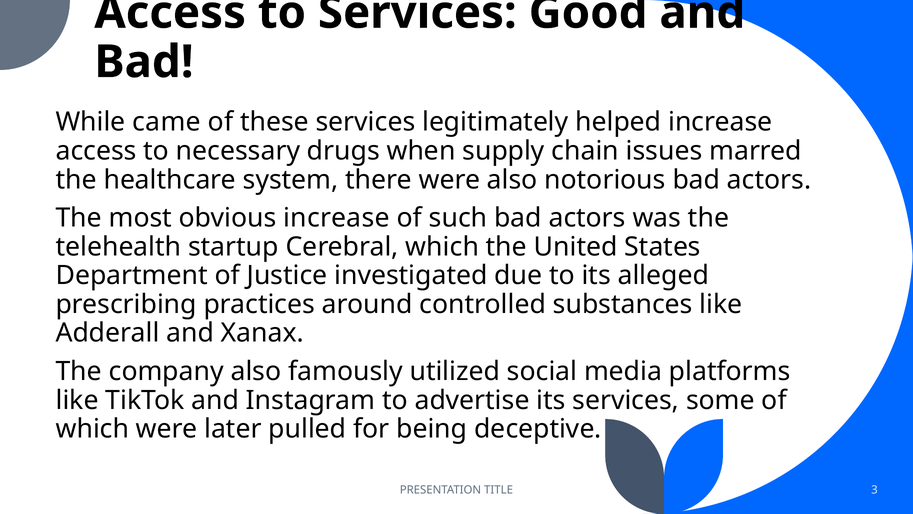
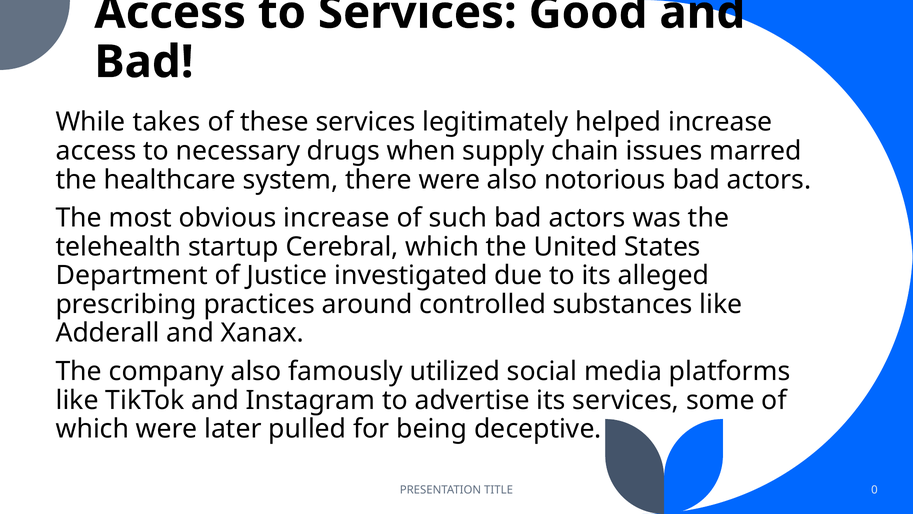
came: came -> takes
3: 3 -> 0
